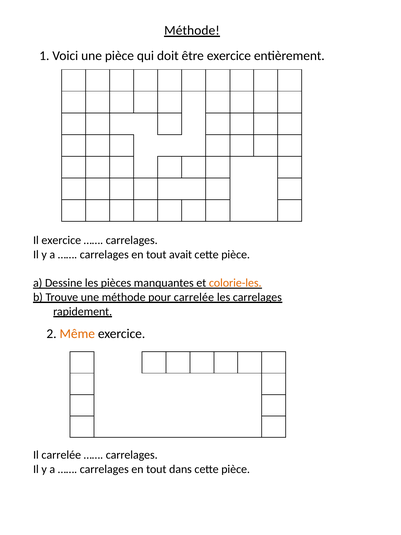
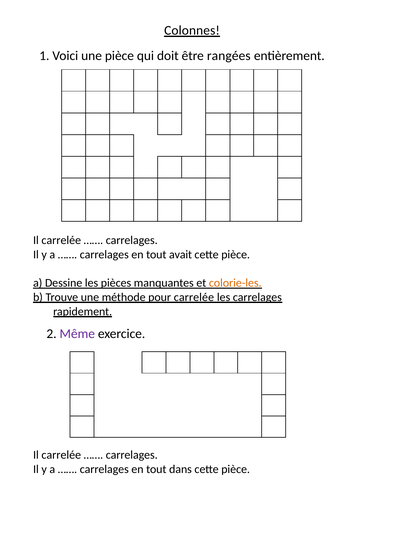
Méthode at (192, 30): Méthode -> Colonnes
être exercice: exercice -> rangées
exercice at (61, 240): exercice -> carrelée
Même colour: orange -> purple
